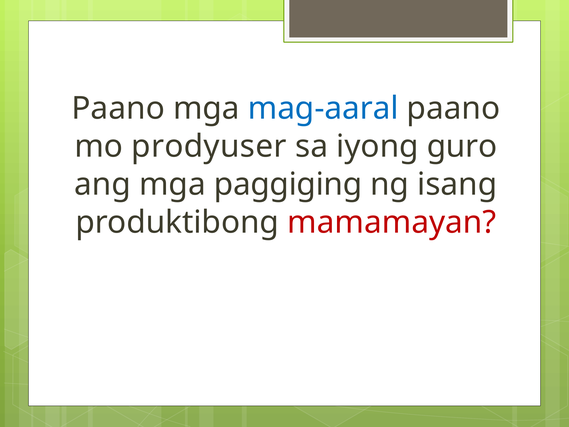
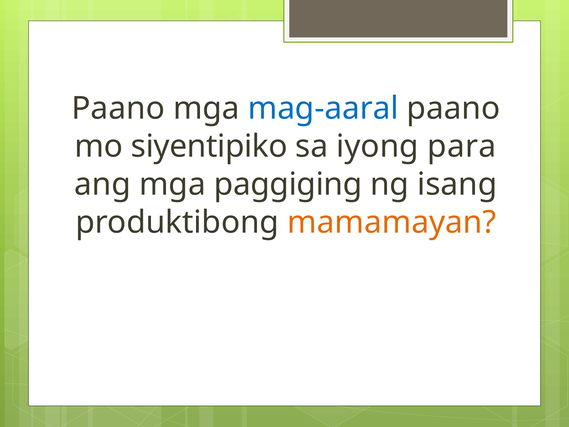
prodyuser: prodyuser -> siyentipiko
guro: guro -> para
mamamayan colour: red -> orange
